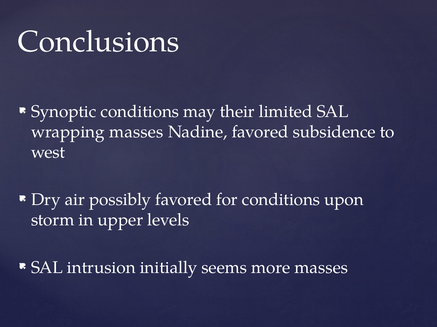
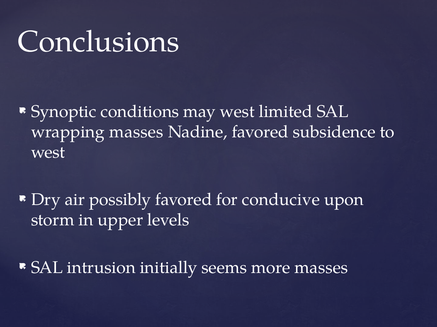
may their: their -> west
for conditions: conditions -> conducive
